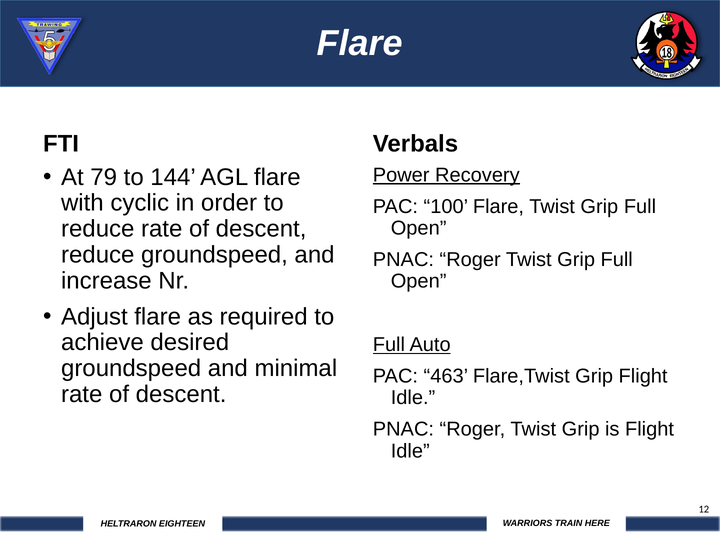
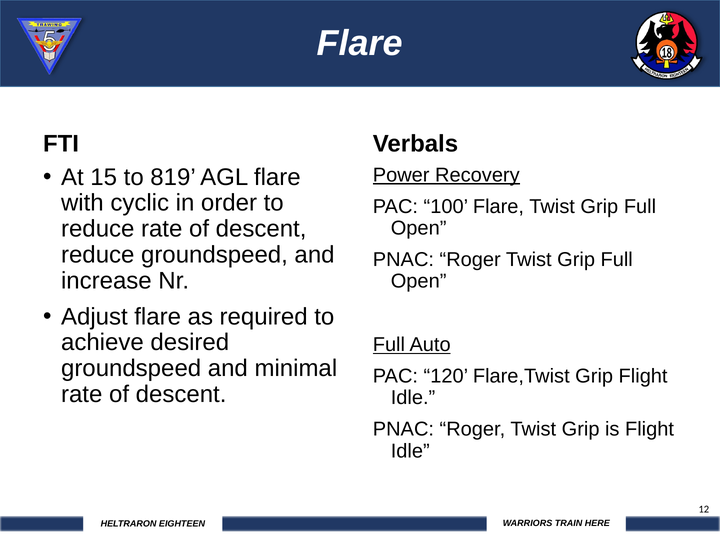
79: 79 -> 15
144: 144 -> 819
463: 463 -> 120
